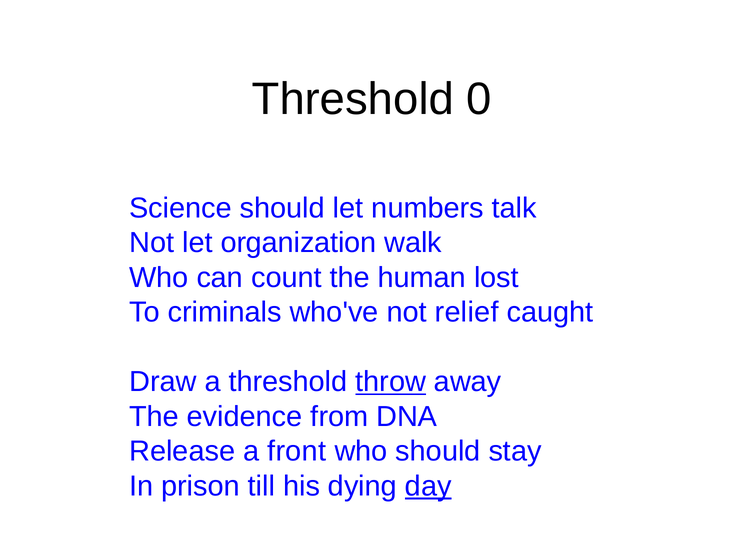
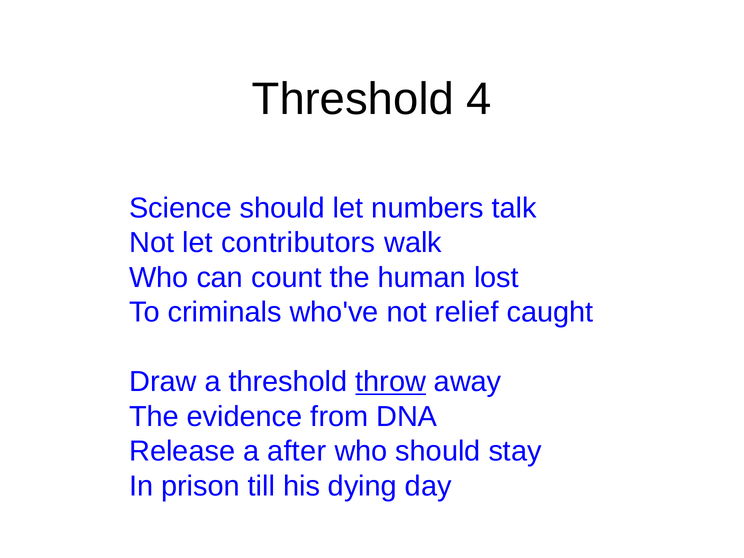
0: 0 -> 4
organization: organization -> contributors
front: front -> after
day underline: present -> none
